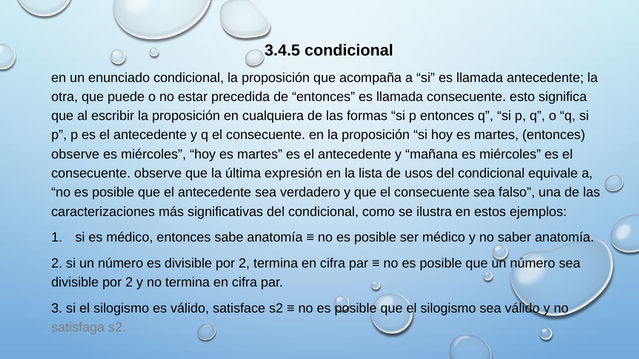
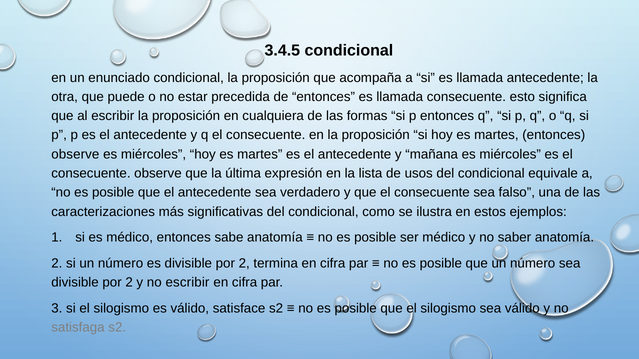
no termina: termina -> escribir
